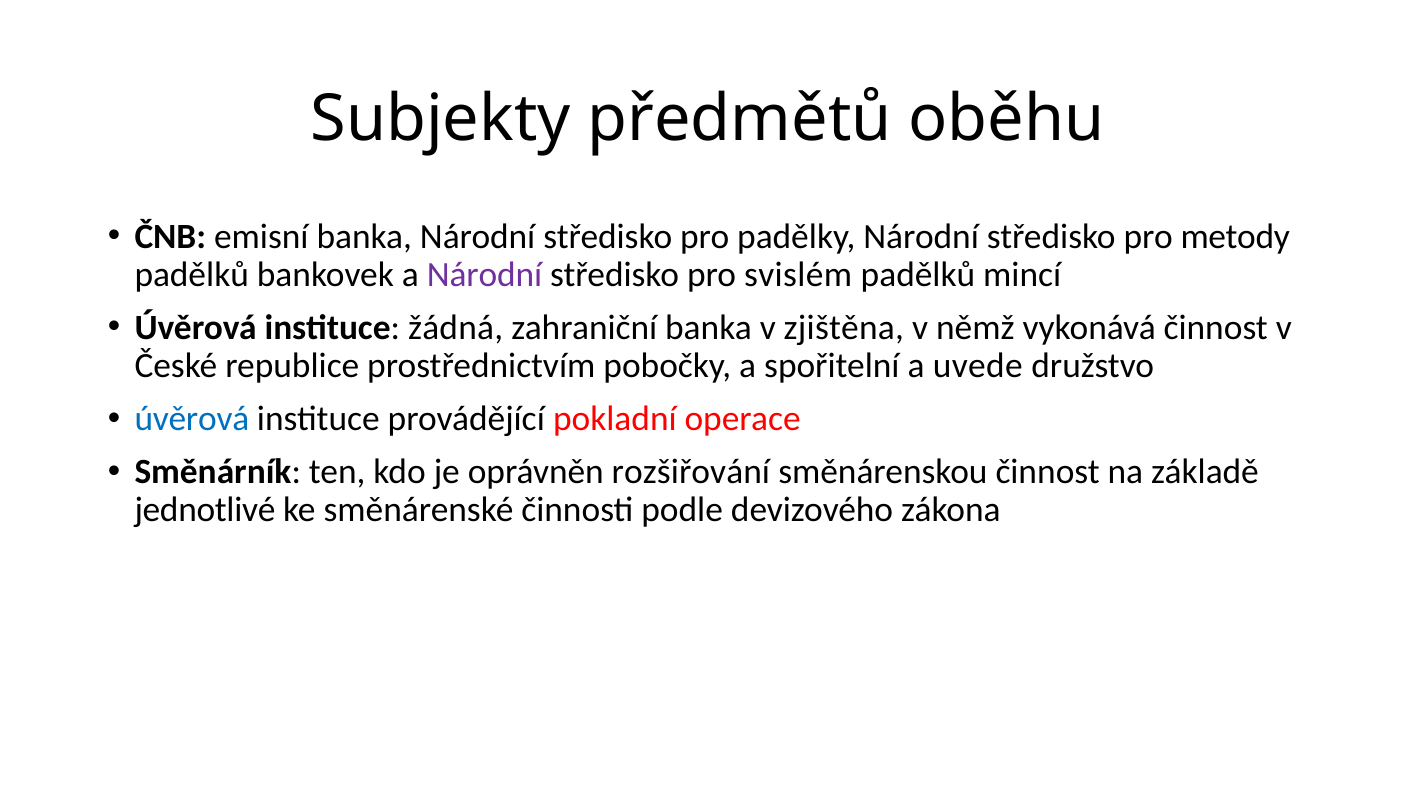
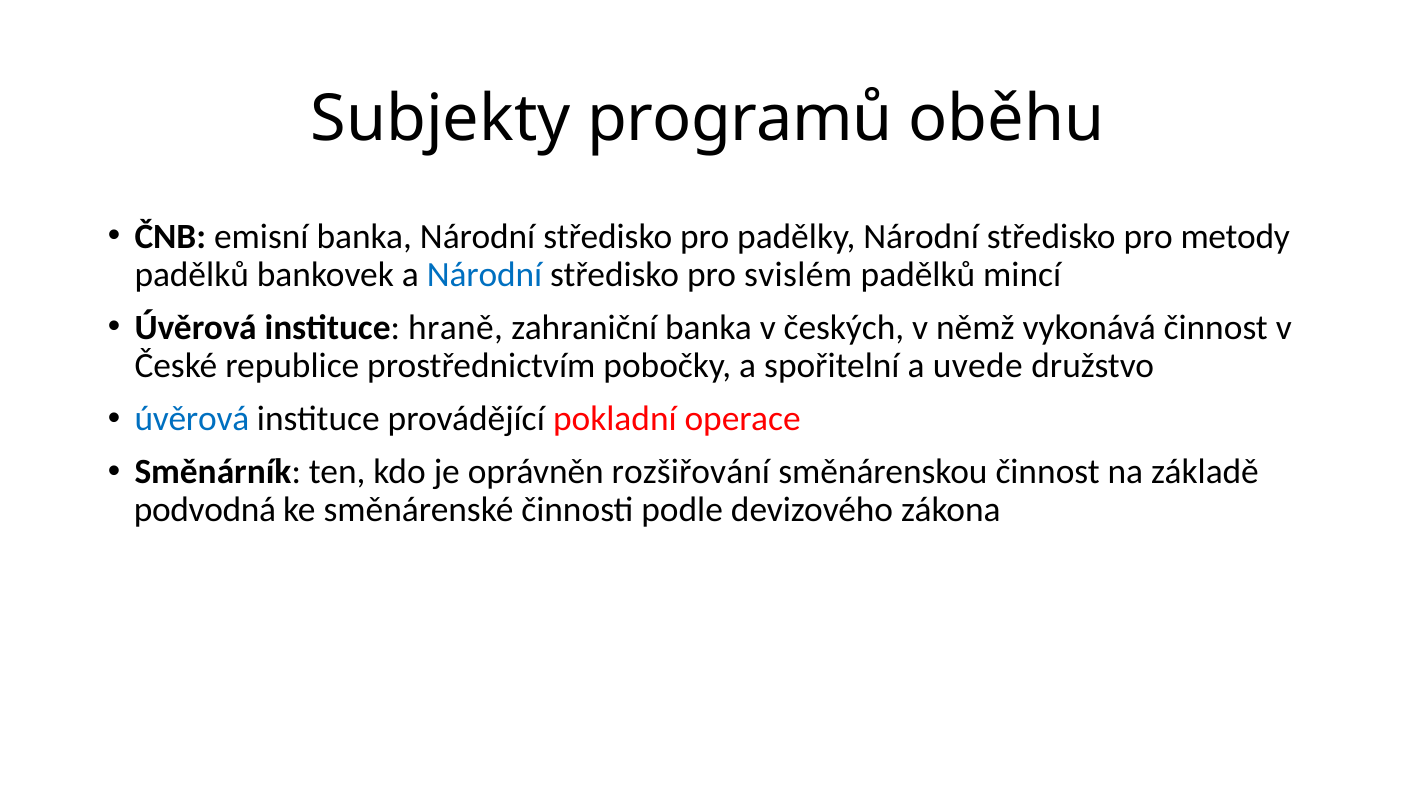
předmětů: předmětů -> programů
Národní at (485, 274) colour: purple -> blue
žádná: žádná -> hraně
zjištěna: zjištěna -> českých
jednotlivé: jednotlivé -> podvodná
